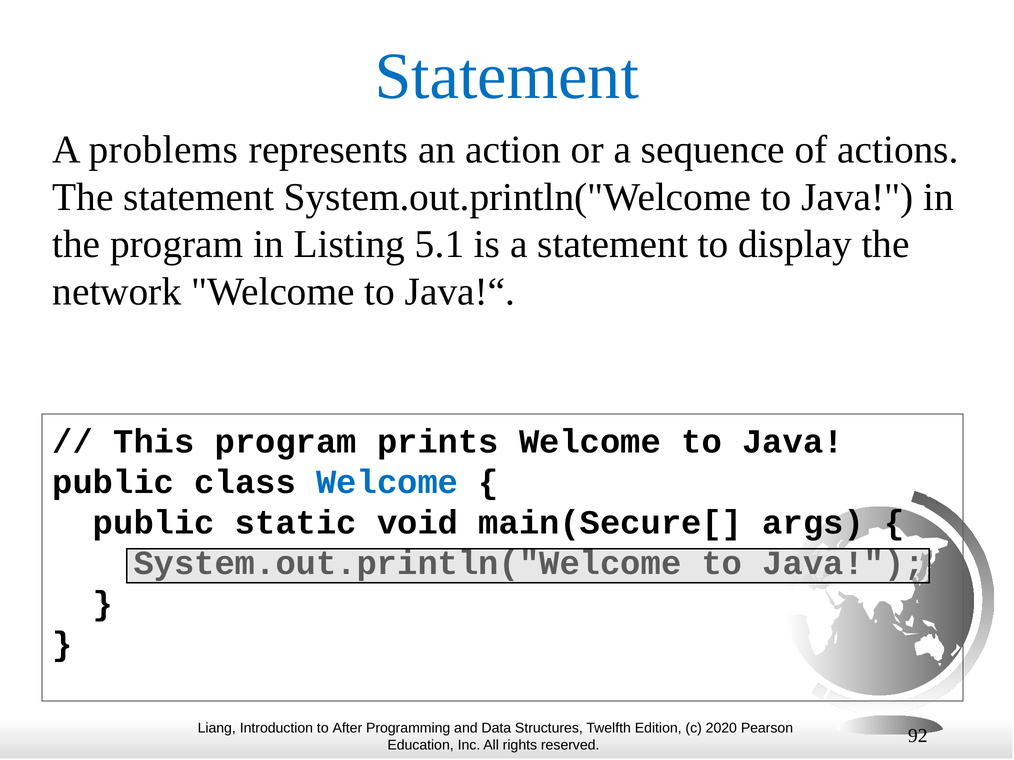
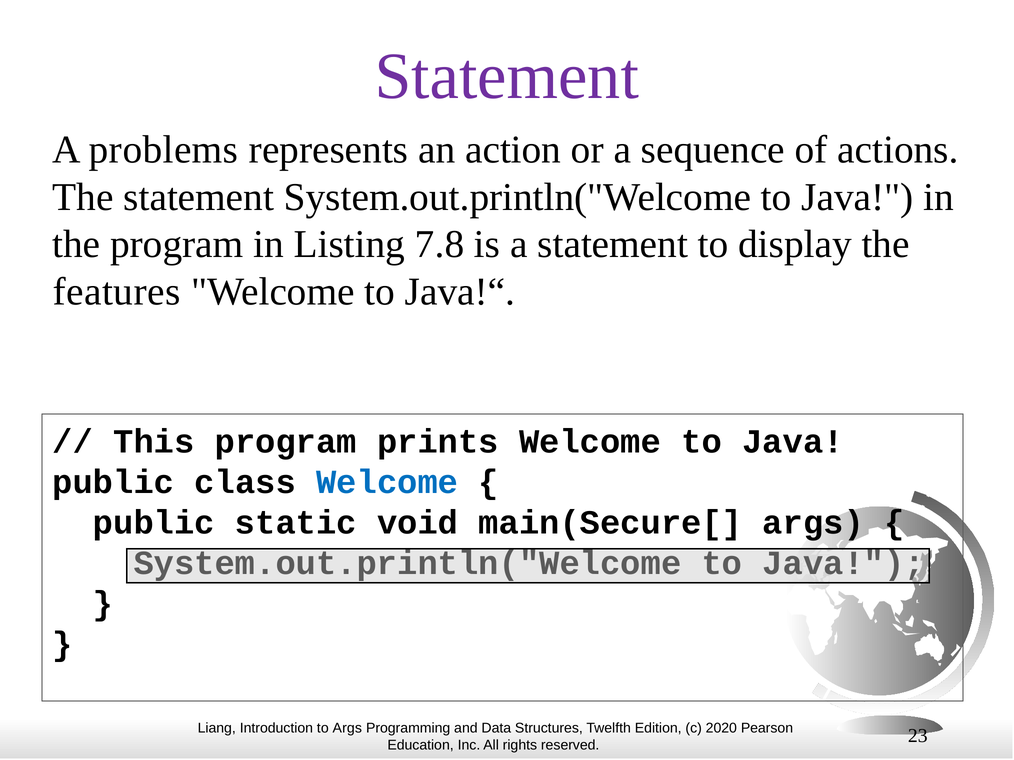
Statement at (507, 76) colour: blue -> purple
5.1: 5.1 -> 7.8
network: network -> features
to After: After -> Args
92: 92 -> 23
